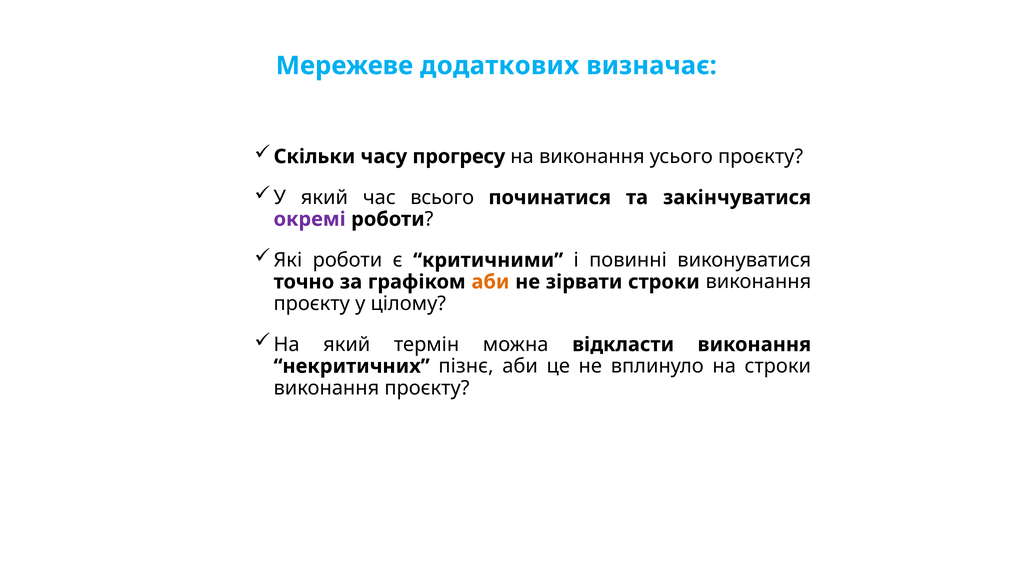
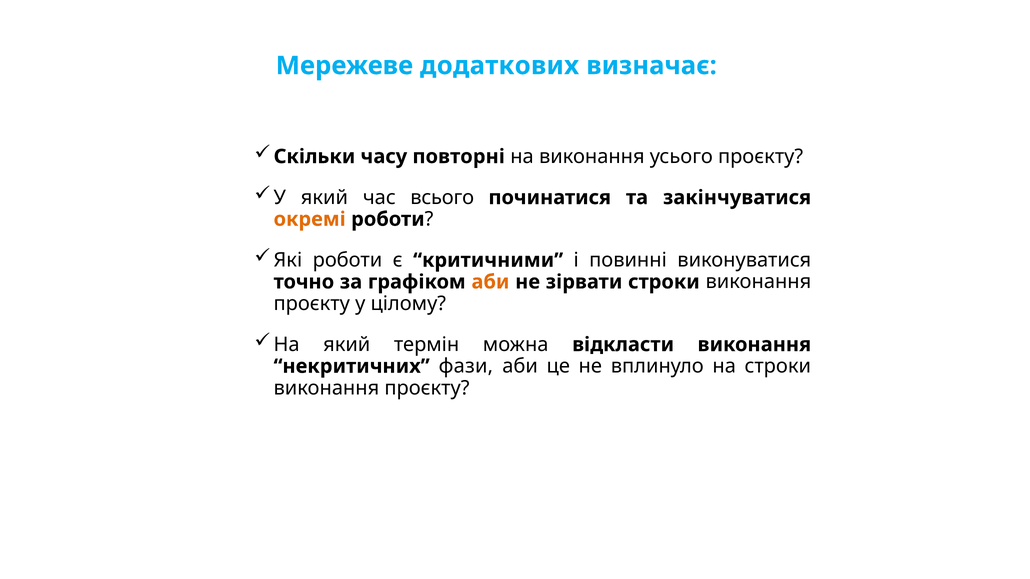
прогресу: прогресу -> повторні
окремі colour: purple -> orange
пізнє: пізнє -> фази
